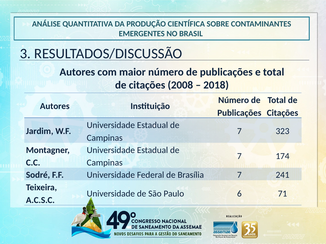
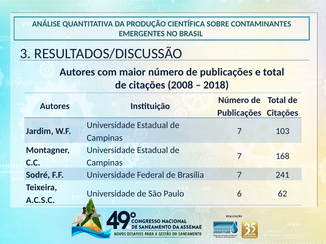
323: 323 -> 103
174: 174 -> 168
71: 71 -> 62
